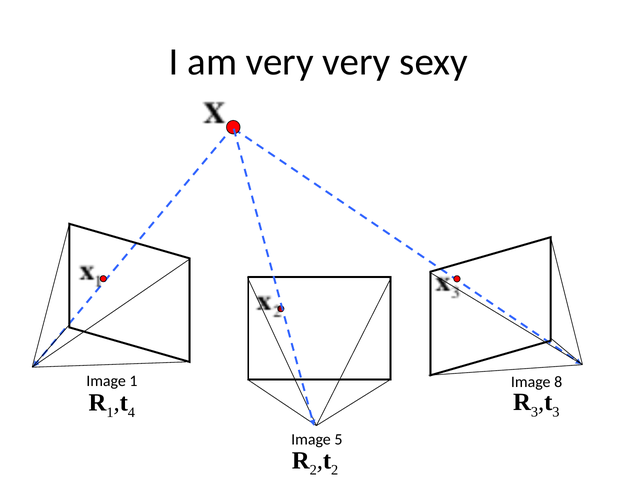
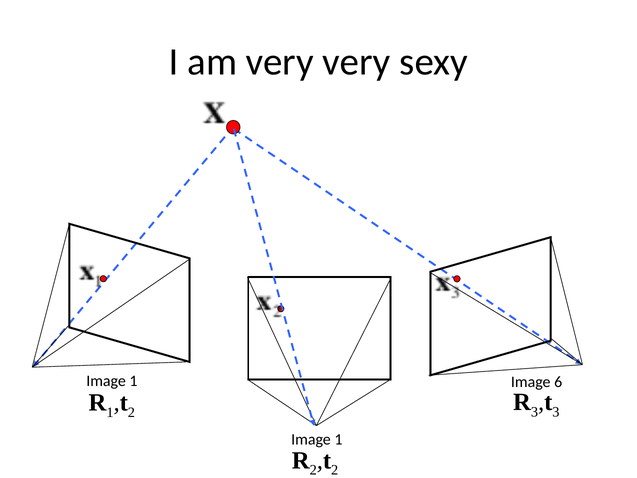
8: 8 -> 6
4 at (131, 412): 4 -> 2
5 at (338, 439): 5 -> 1
